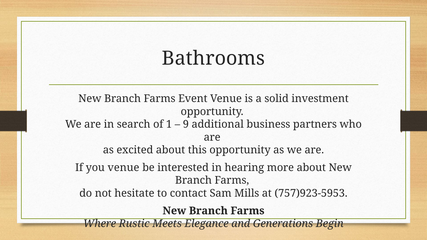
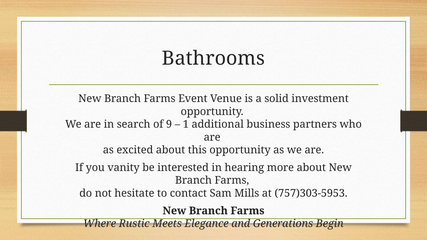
1: 1 -> 9
9: 9 -> 1
you venue: venue -> vanity
757)923-5953: 757)923-5953 -> 757)303-5953
